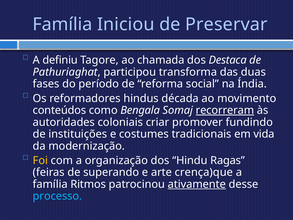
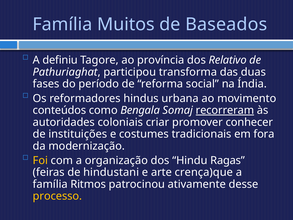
Iniciou: Iniciou -> Muitos
Preservar: Preservar -> Baseados
chamada: chamada -> província
Destaca: Destaca -> Relativo
década: década -> urbana
fundindo: fundindo -> conhecer
vida: vida -> fora
superando: superando -> hindustani
ativamente underline: present -> none
processo colour: light blue -> yellow
